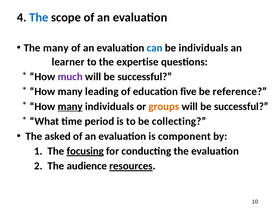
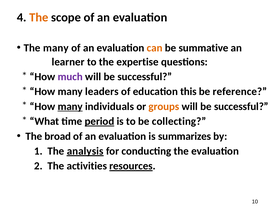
The at (39, 17) colour: blue -> orange
can colour: blue -> orange
be individuals: individuals -> summative
leading: leading -> leaders
five: five -> this
period underline: none -> present
asked: asked -> broad
component: component -> summarizes
focusing: focusing -> analysis
audience: audience -> activities
